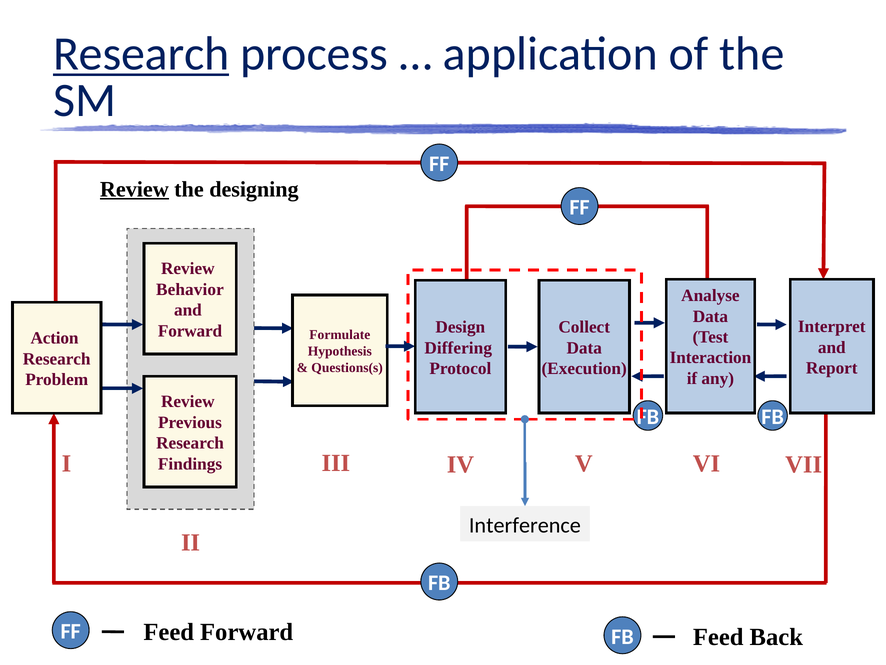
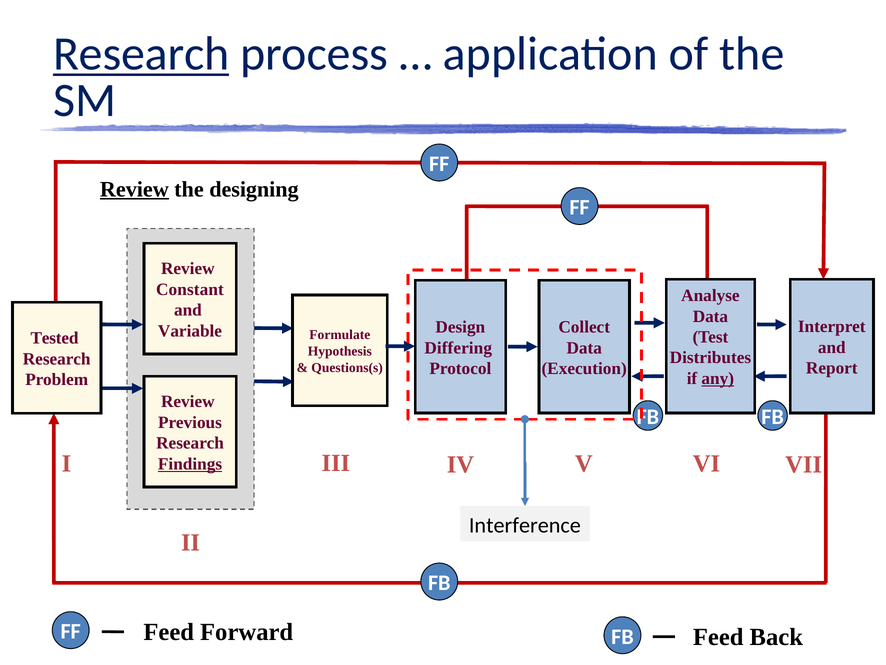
Behavior: Behavior -> Constant
Forward at (190, 331): Forward -> Variable
Action: Action -> Tested
Interaction: Interaction -> Distributes
any underline: none -> present
Findings underline: none -> present
